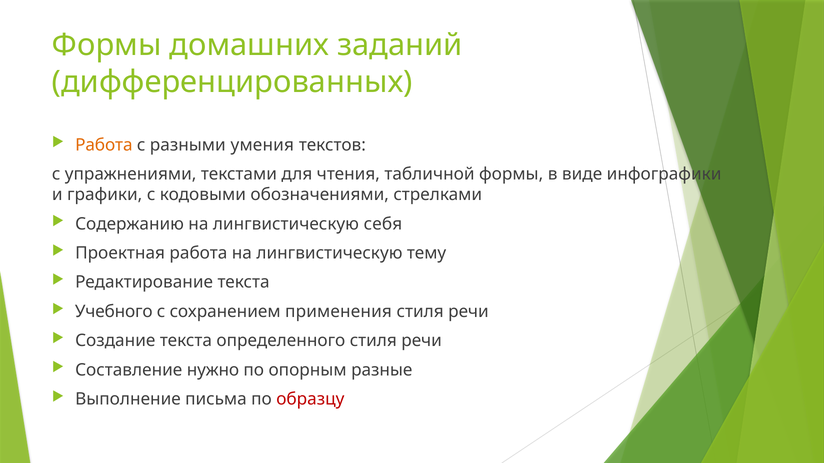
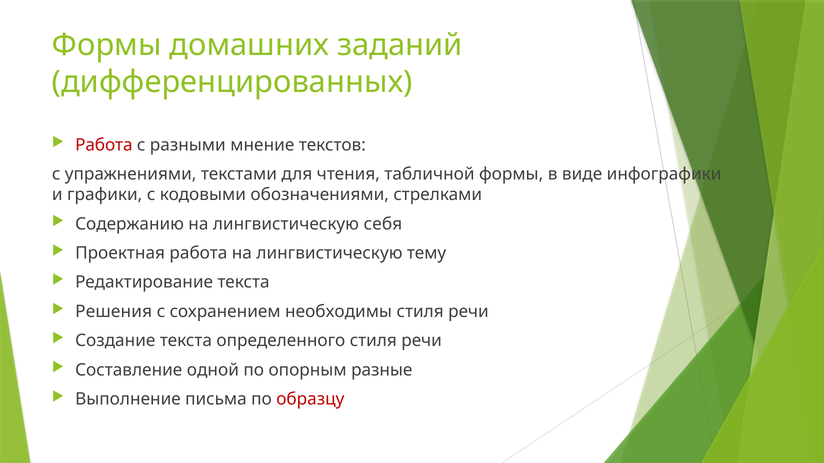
Работа at (104, 145) colour: orange -> red
умения: умения -> мнение
Учебного: Учебного -> Решения
применения: применения -> необходимы
нужно: нужно -> одной
